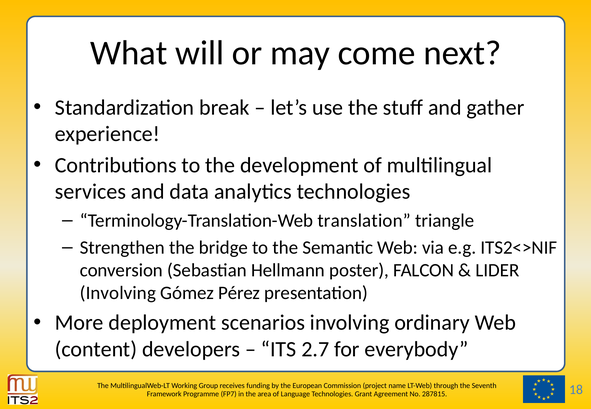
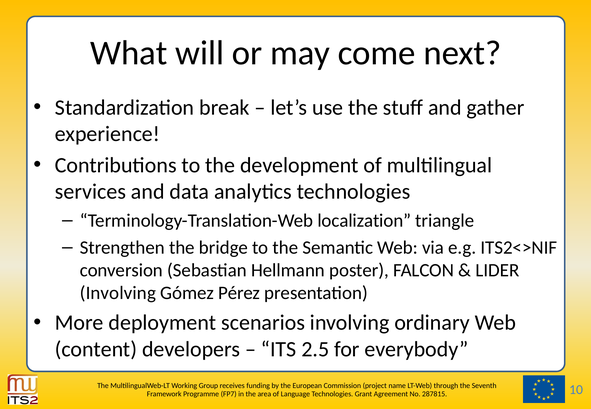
translation: translation -> localization
2.7: 2.7 -> 2.5
18: 18 -> 10
